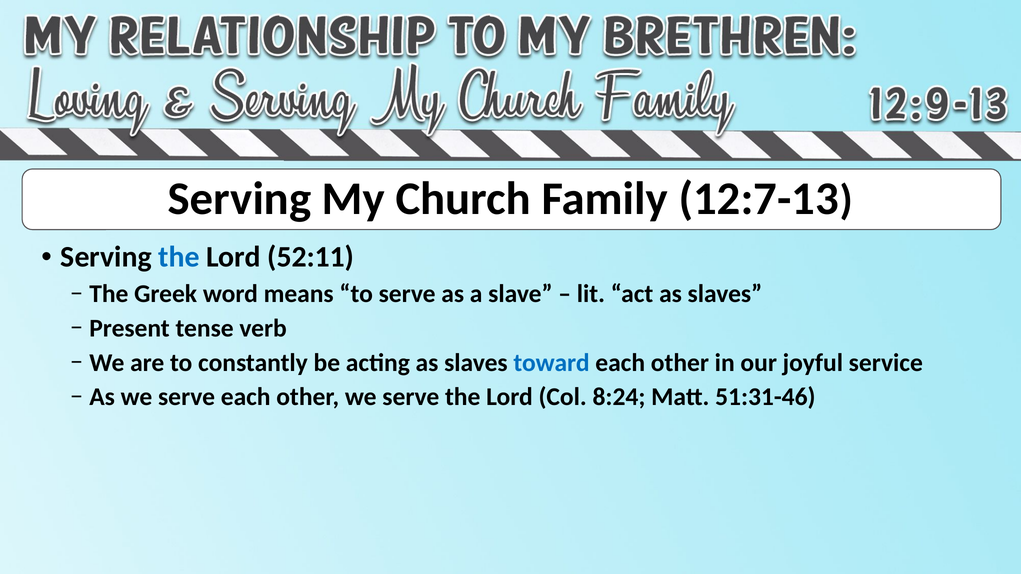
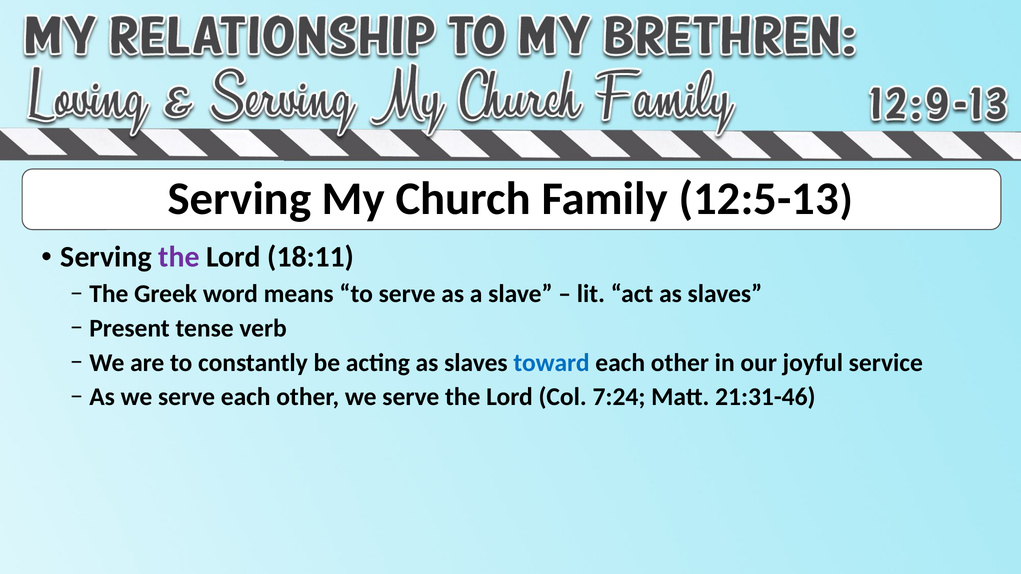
12:7-13: 12:7-13 -> 12:5-13
the at (179, 257) colour: blue -> purple
52:11: 52:11 -> 18:11
8:24: 8:24 -> 7:24
51:31-46: 51:31-46 -> 21:31-46
